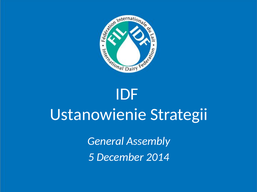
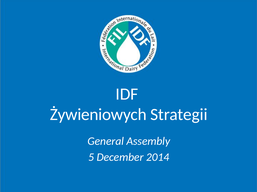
Ustanowienie: Ustanowienie -> Żywieniowych
